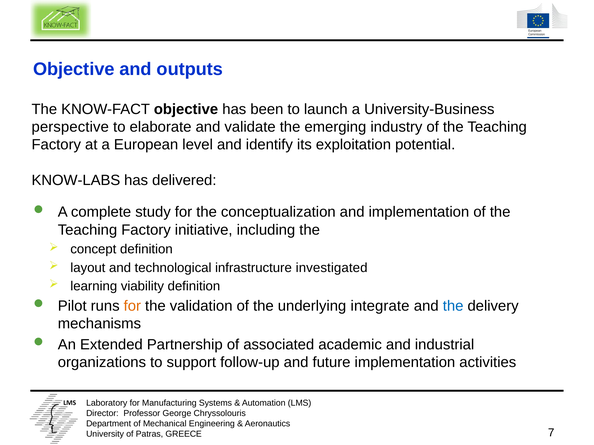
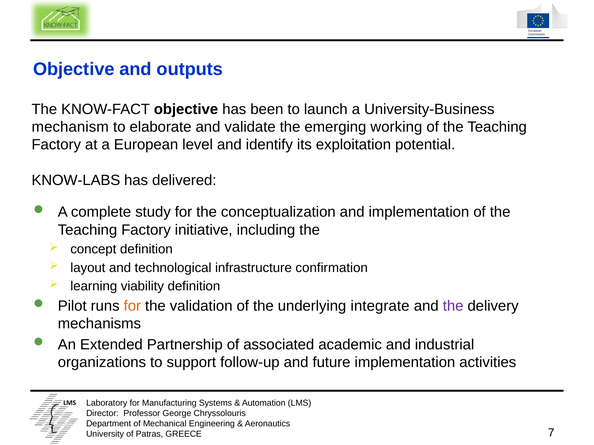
perspective: perspective -> mechanism
industry: industry -> working
investigated: investigated -> confirmation
the at (453, 306) colour: blue -> purple
